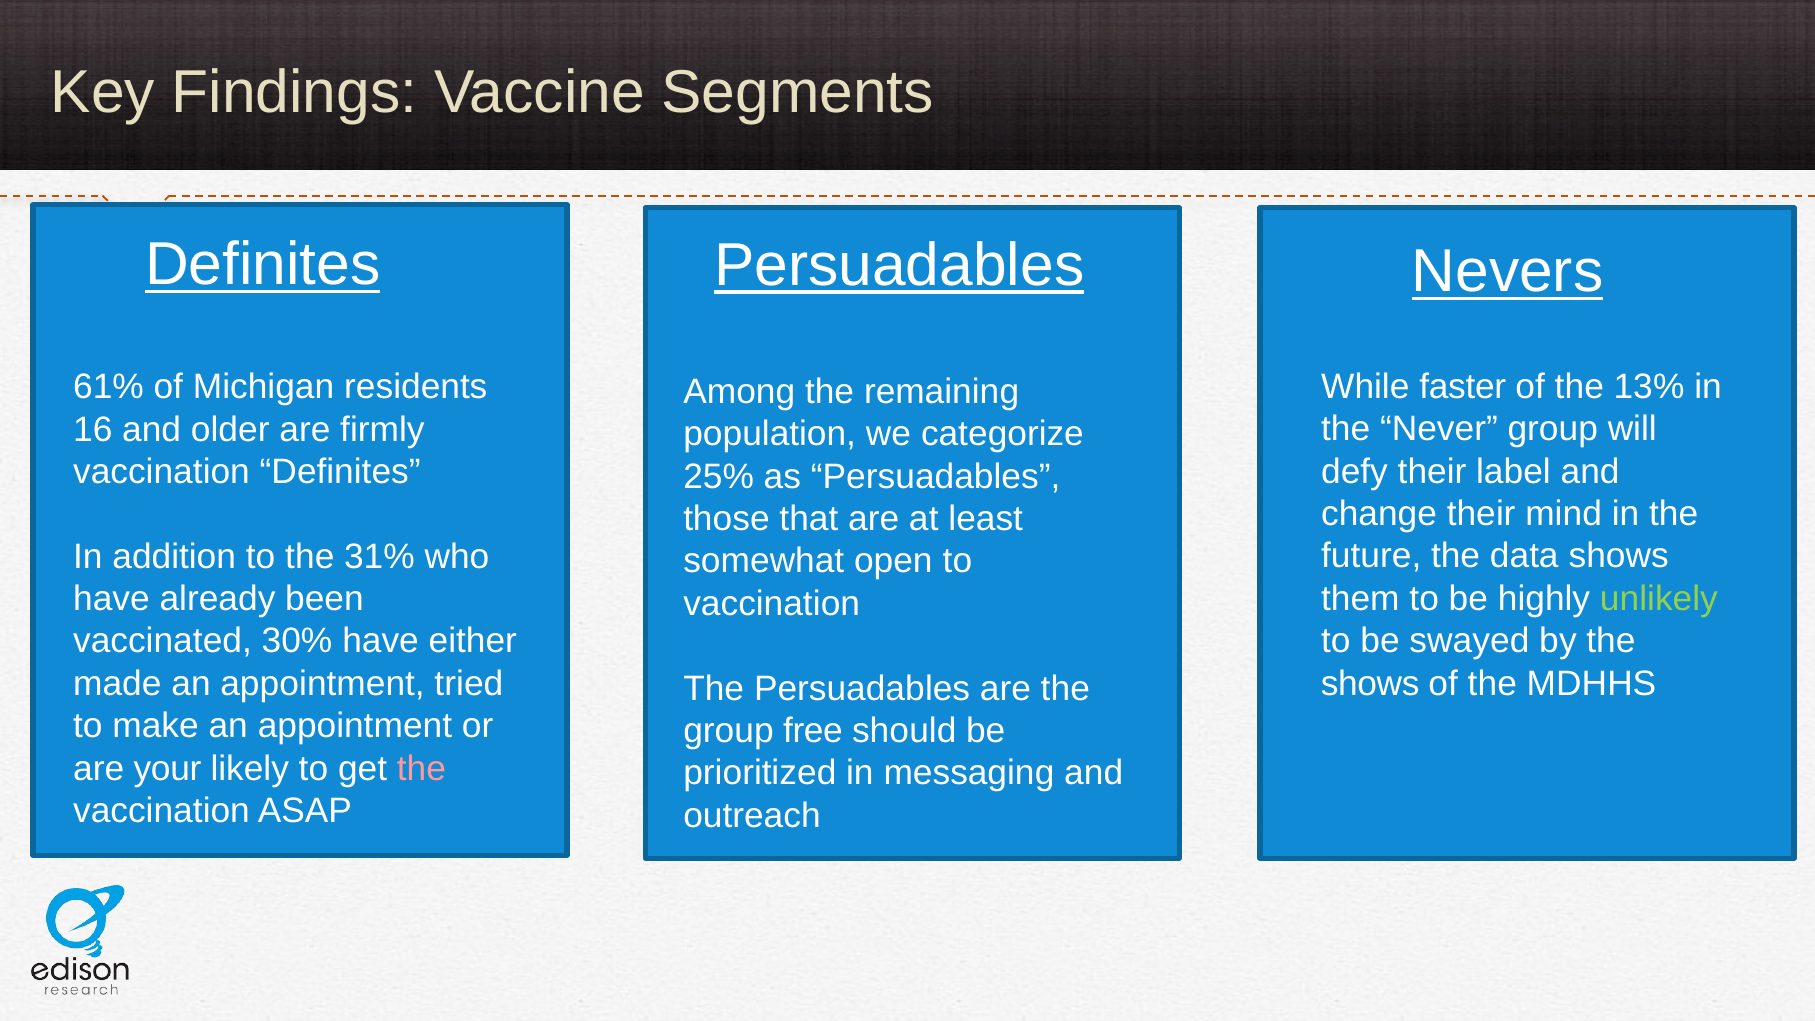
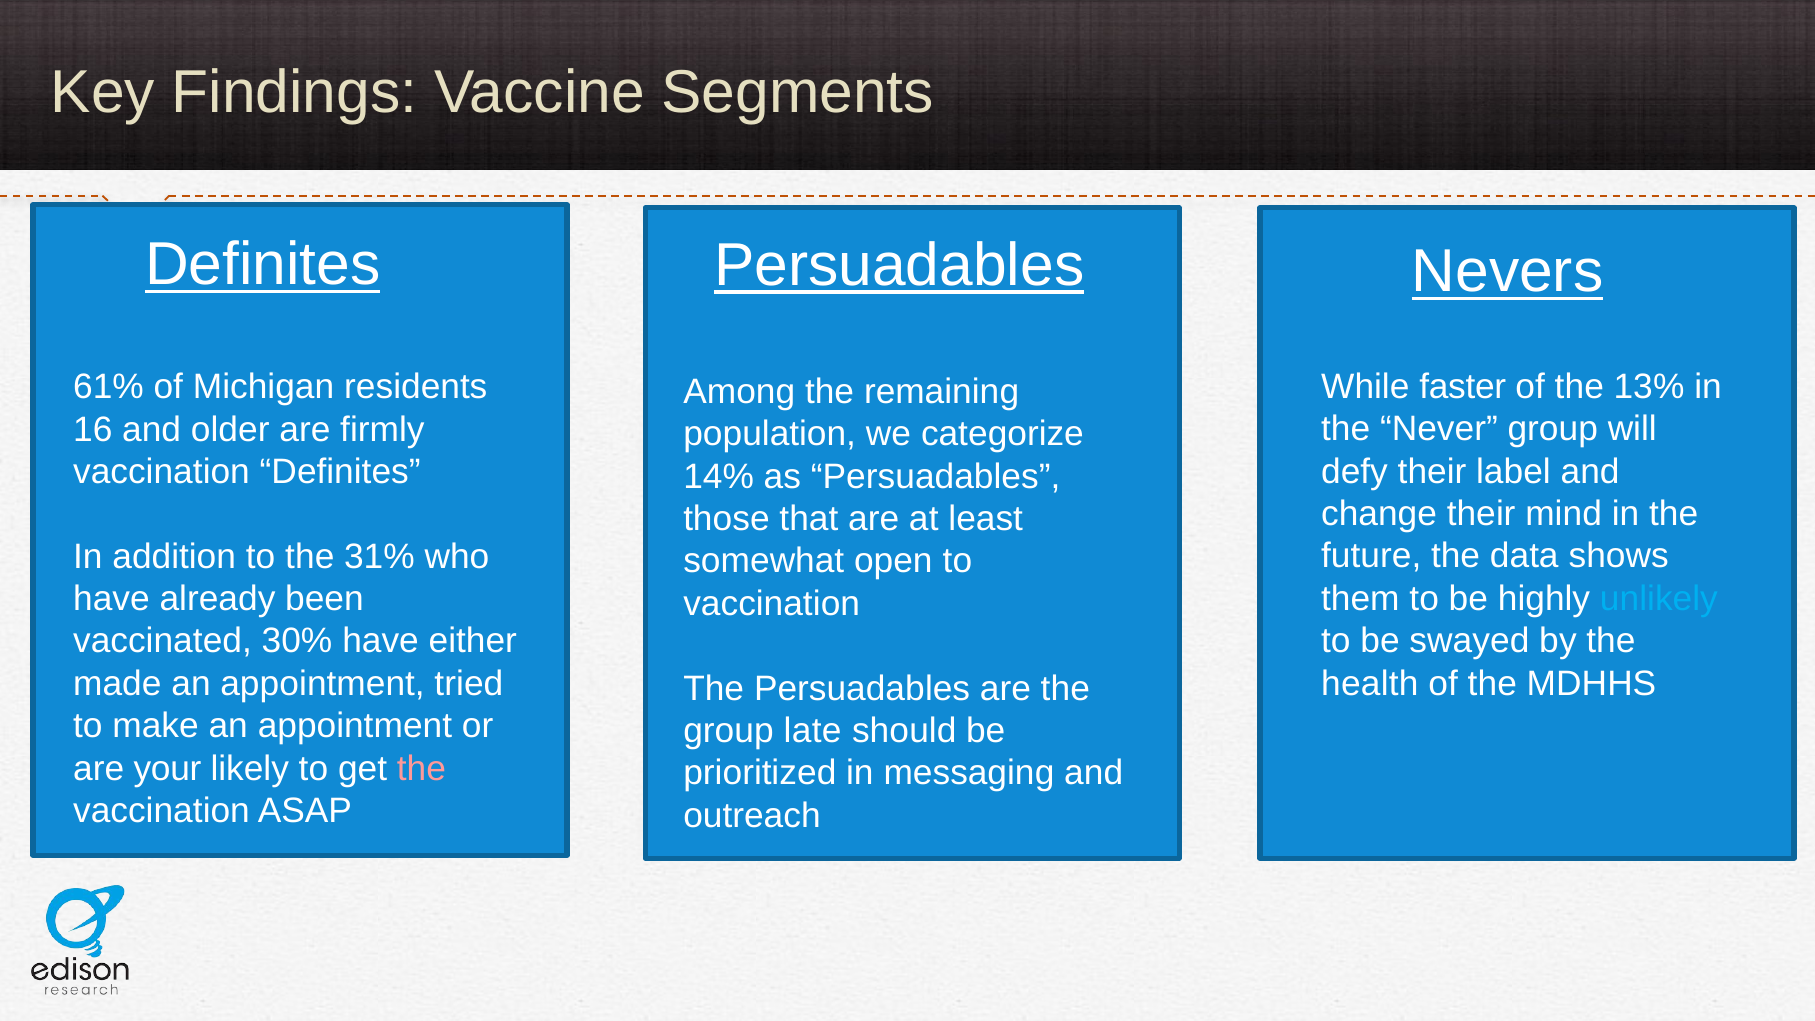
25%: 25% -> 14%
unlikely colour: light green -> light blue
shows at (1370, 683): shows -> health
free: free -> late
